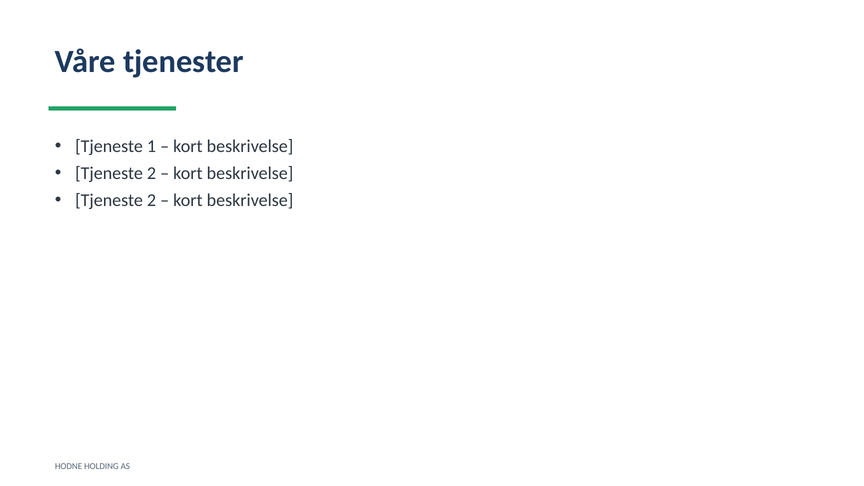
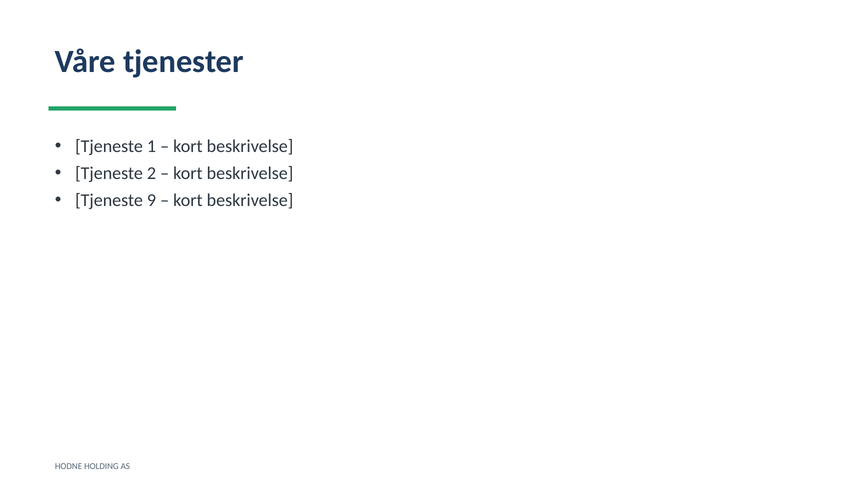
2 at (151, 200): 2 -> 9
